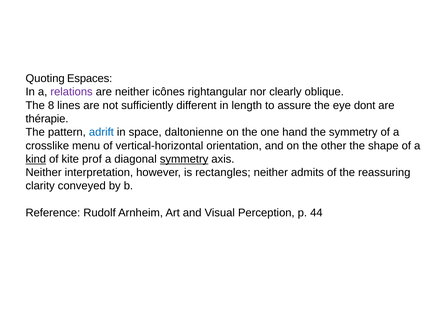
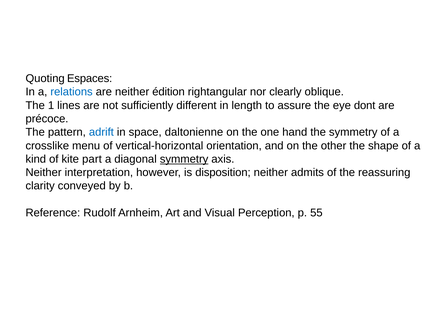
relations colour: purple -> blue
icônes: icônes -> édition
8: 8 -> 1
thérapie: thérapie -> précoce
kind underline: present -> none
prof: prof -> part
rectangles: rectangles -> disposition
44: 44 -> 55
